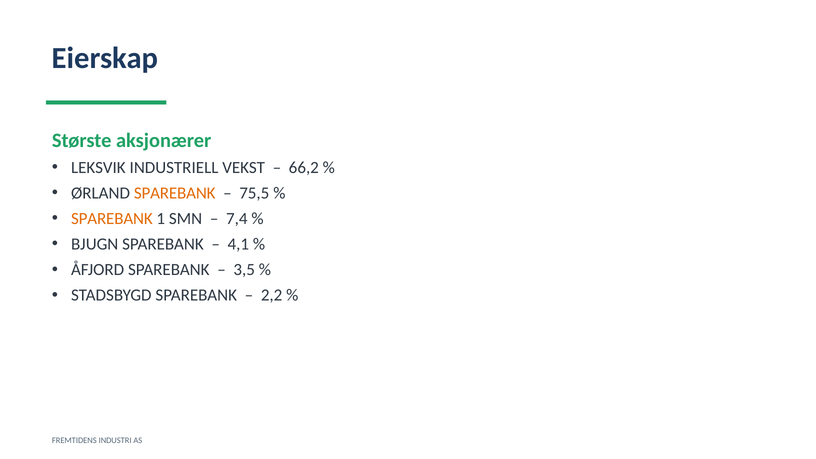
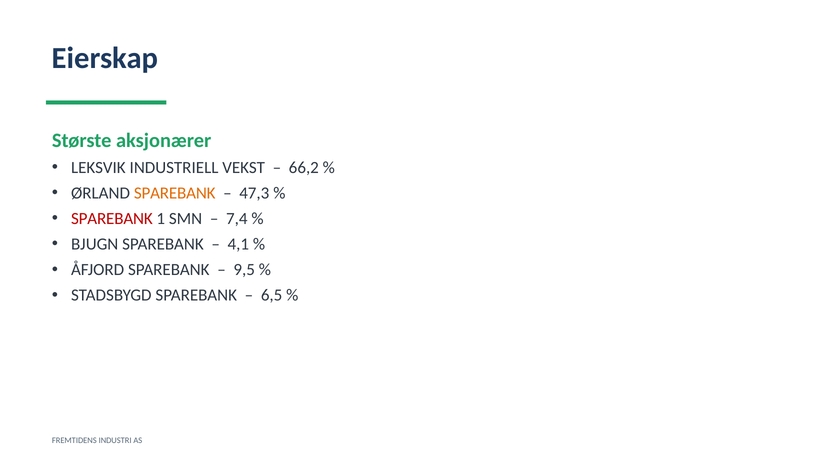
75,5: 75,5 -> 47,3
SPAREBANK at (112, 219) colour: orange -> red
3,5: 3,5 -> 9,5
2,2: 2,2 -> 6,5
